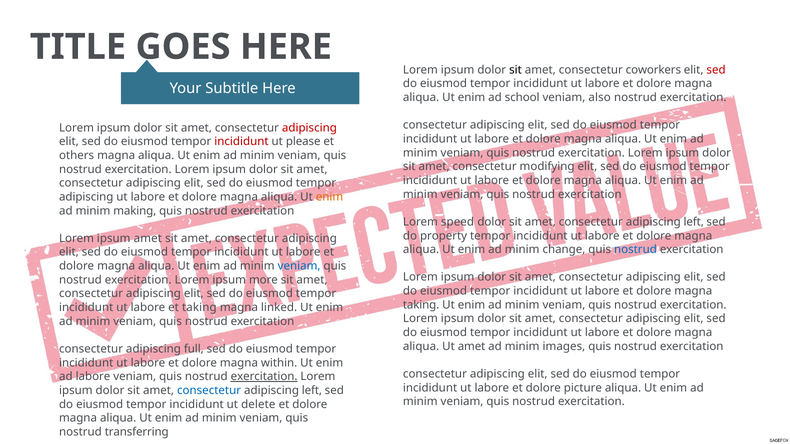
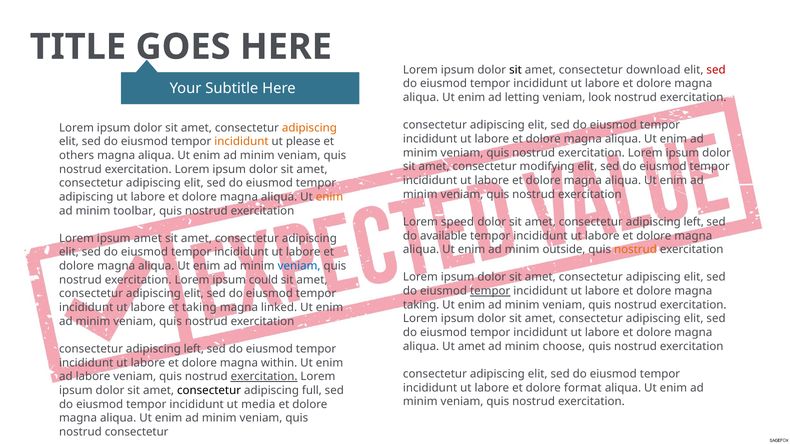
coworkers: coworkers -> download
school: school -> letting
also: also -> look
adipiscing at (309, 128) colour: red -> orange
incididunt at (241, 142) colour: red -> orange
making: making -> toolbar
property: property -> available
change: change -> outside
nostrud at (635, 250) colour: blue -> orange
more: more -> could
tempor at (490, 291) underline: none -> present
images: images -> choose
full at (194, 349): full -> left
picture: picture -> format
consectetur at (209, 391) colour: blue -> black
left at (312, 391): left -> full
delete: delete -> media
nostrud transferring: transferring -> consectetur
